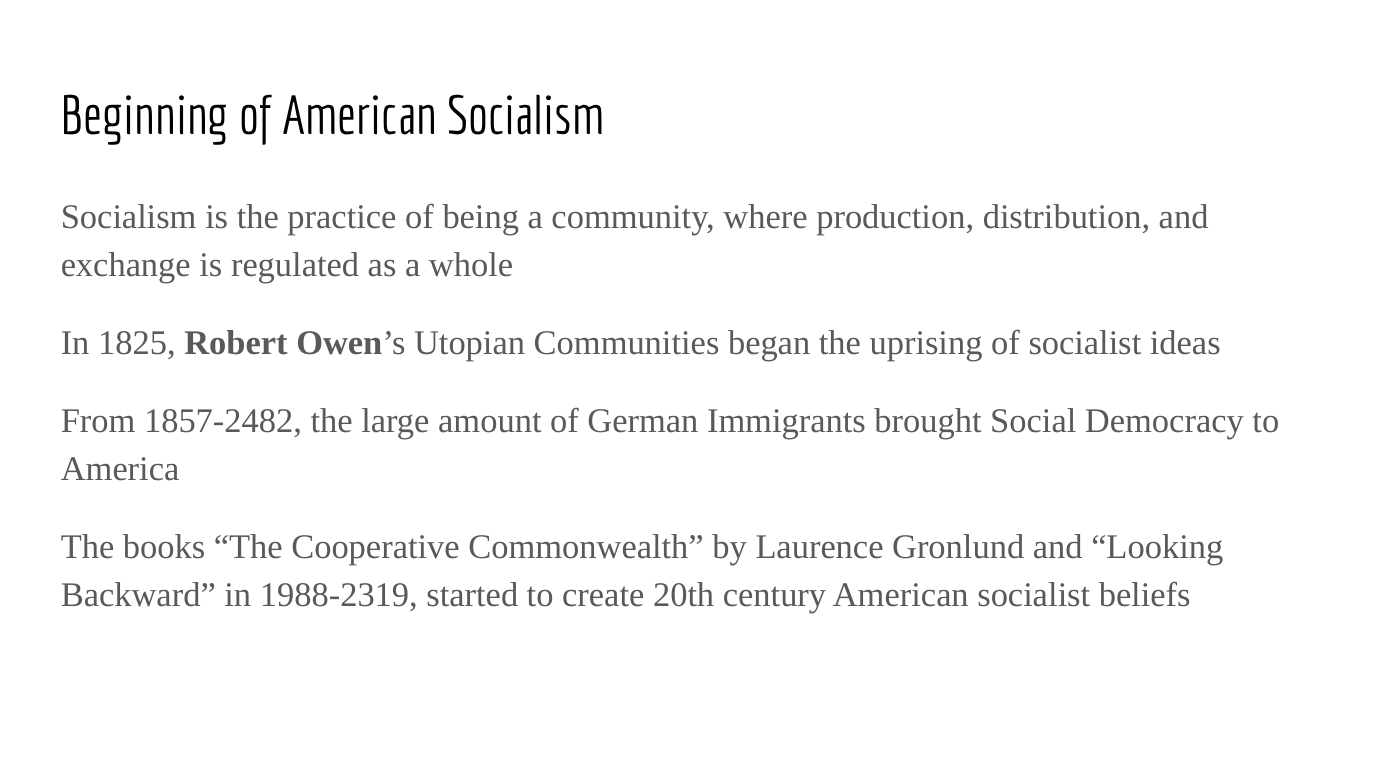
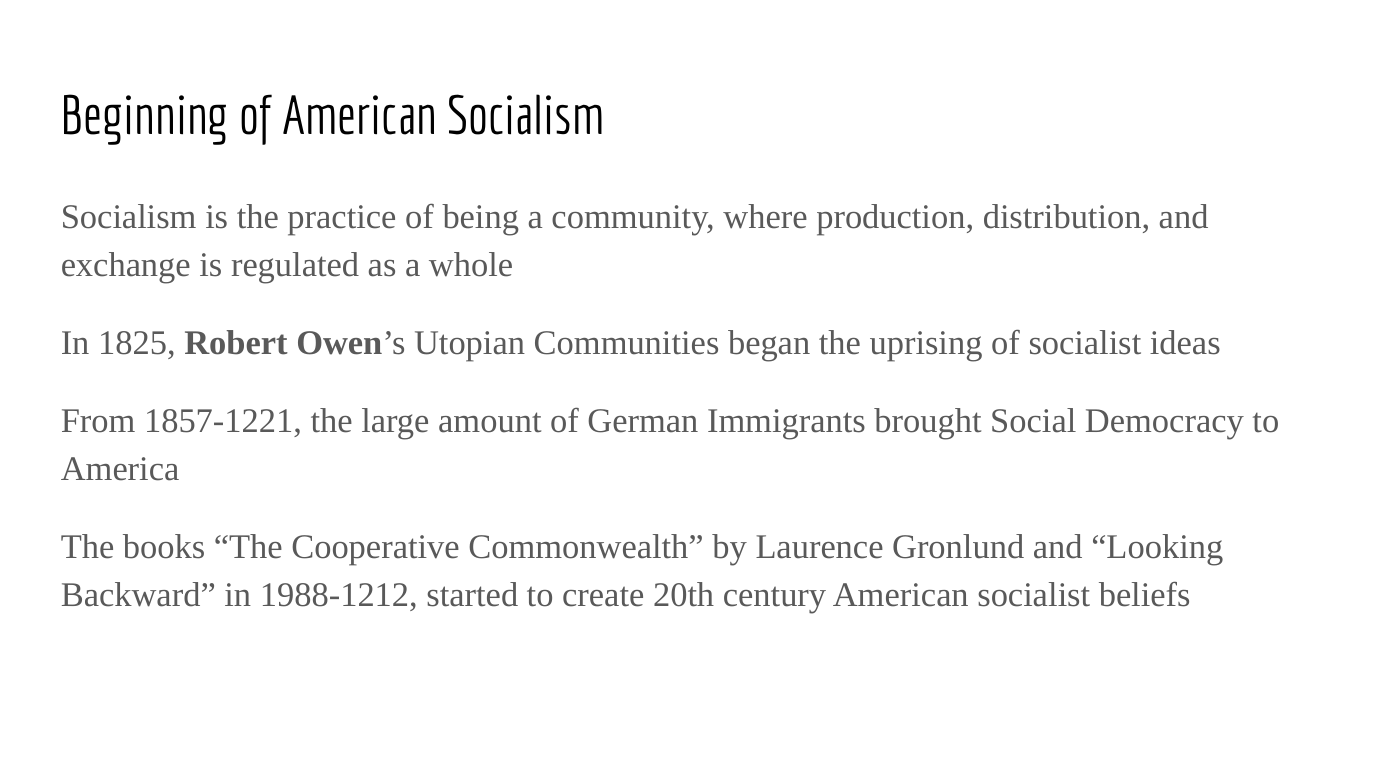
1857-2482: 1857-2482 -> 1857-1221
1988-2319: 1988-2319 -> 1988-1212
